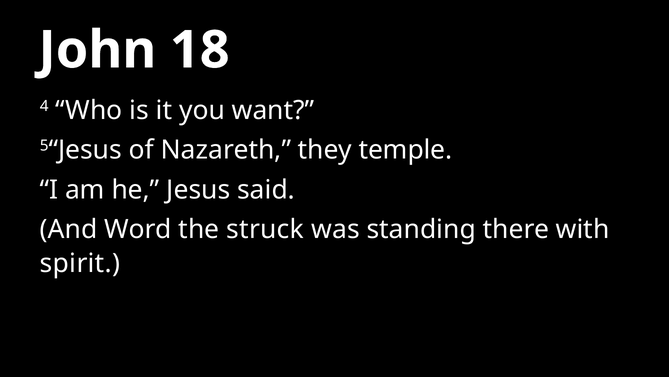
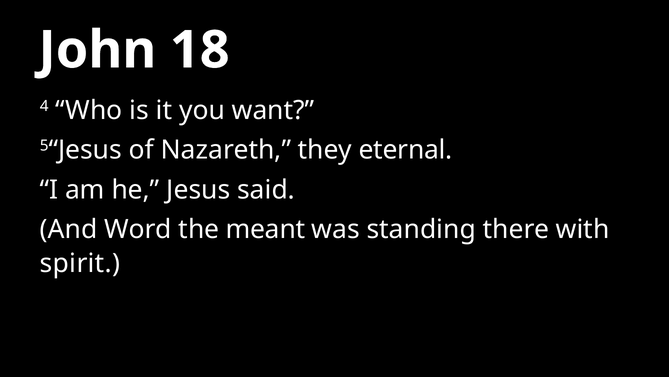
temple: temple -> eternal
struck: struck -> meant
